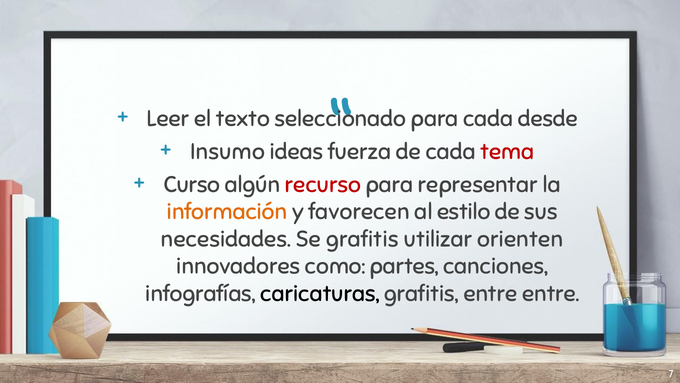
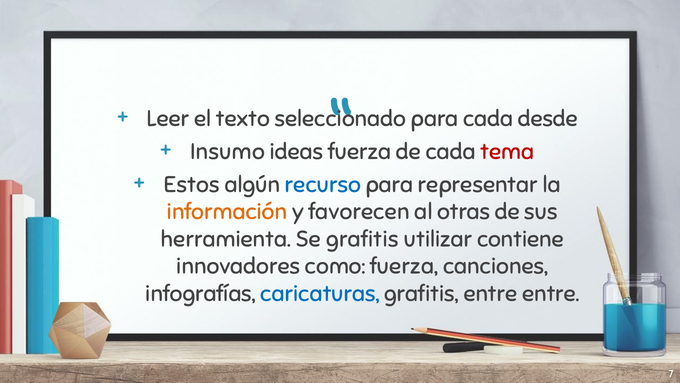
Curso: Curso -> Estos
recurso colour: red -> blue
estilo: estilo -> otras
necesidades: necesidades -> herramienta
orienten: orienten -> contiene
como partes: partes -> fuerza
caricaturas colour: black -> blue
